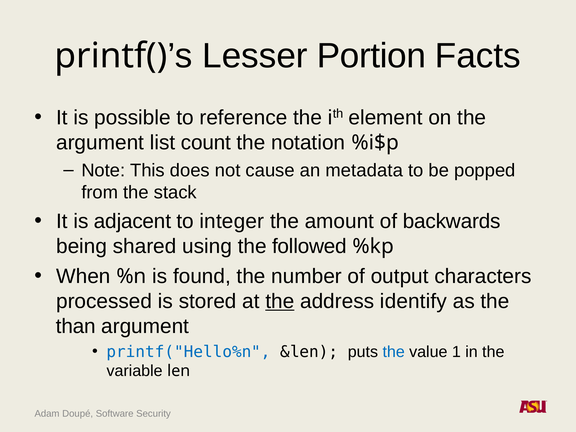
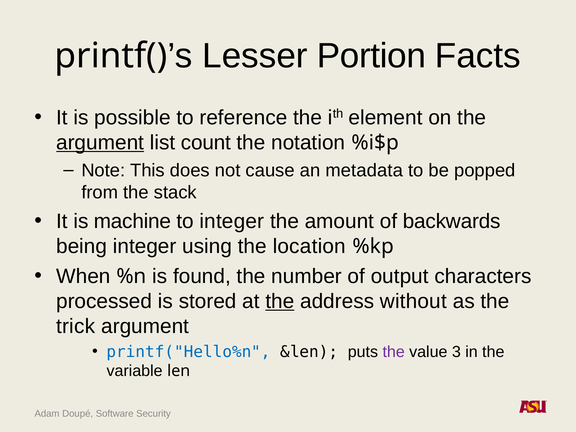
argument at (100, 143) underline: none -> present
adjacent: adjacent -> machine
being shared: shared -> integer
followed: followed -> location
identify: identify -> without
than: than -> trick
the at (394, 352) colour: blue -> purple
1: 1 -> 3
